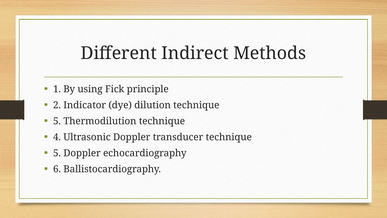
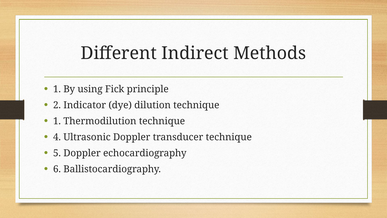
5 at (57, 121): 5 -> 1
